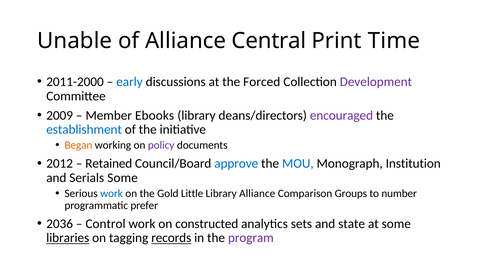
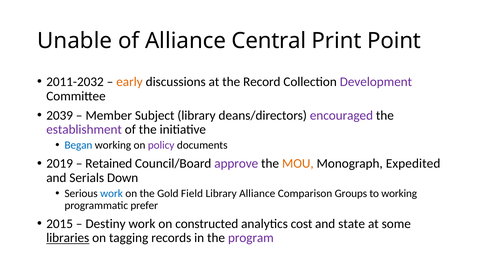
Time: Time -> Point
2011-2000: 2011-2000 -> 2011-2032
early colour: blue -> orange
Forced: Forced -> Record
2009: 2009 -> 2039
Ebooks: Ebooks -> Subject
establishment colour: blue -> purple
Began colour: orange -> blue
2012: 2012 -> 2019
approve colour: blue -> purple
MOU colour: blue -> orange
Institution: Institution -> Expedited
Serials Some: Some -> Down
Little: Little -> Field
to number: number -> working
2036: 2036 -> 2015
Control: Control -> Destiny
sets: sets -> cost
records underline: present -> none
